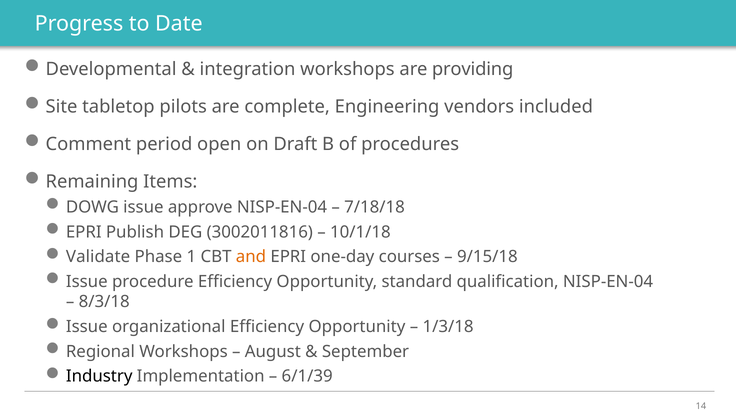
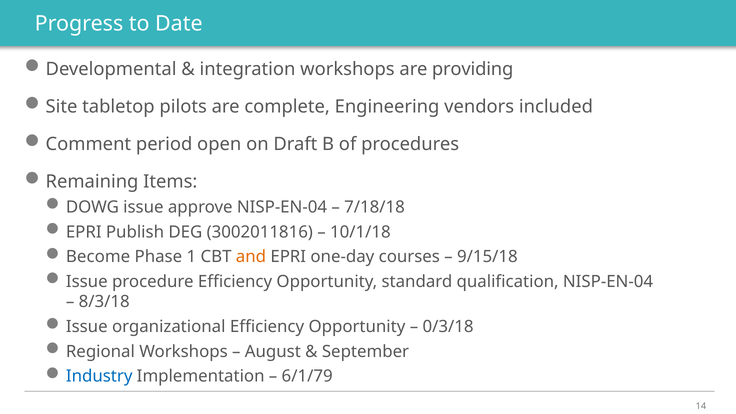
Validate: Validate -> Become
1/3/18: 1/3/18 -> 0/3/18
Industry colour: black -> blue
6/1/39: 6/1/39 -> 6/1/79
